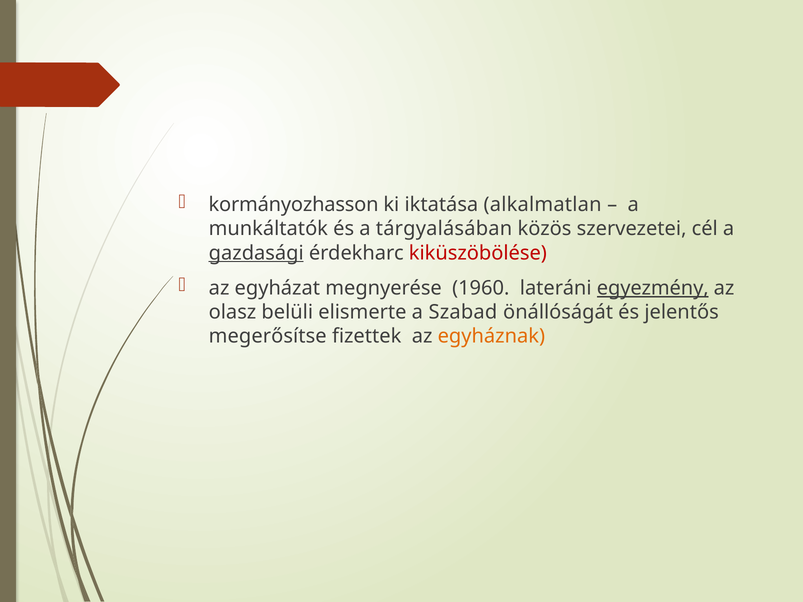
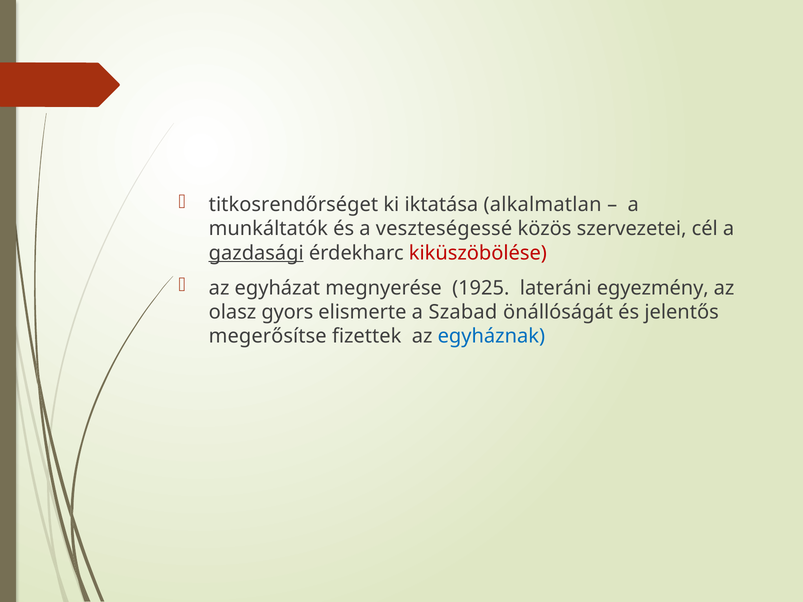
kormányozhasson: kormányozhasson -> titkosrendőrséget
tárgyalásában: tárgyalásában -> veszteségessé
1960: 1960 -> 1925
egyezmény underline: present -> none
belüli: belüli -> gyors
egyháznak colour: orange -> blue
